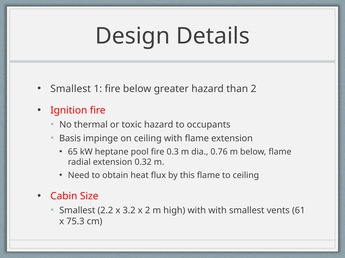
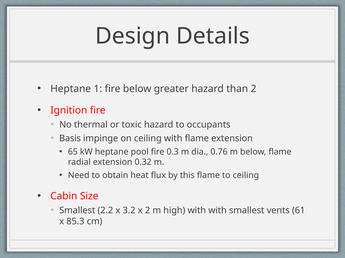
Smallest at (71, 89): Smallest -> Heptane
75.3: 75.3 -> 85.3
